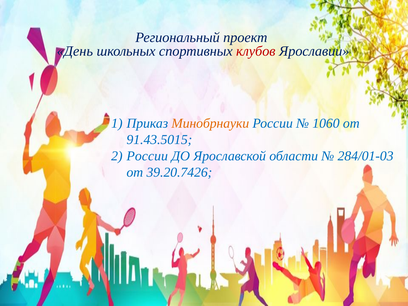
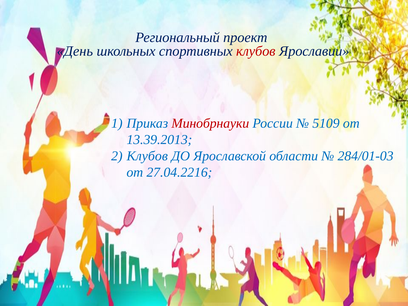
Минобрнауки colour: orange -> red
1060: 1060 -> 5109
91.43.5015: 91.43.5015 -> 13.39.2013
России at (147, 156): России -> Клубов
39.20.7426: 39.20.7426 -> 27.04.2216
